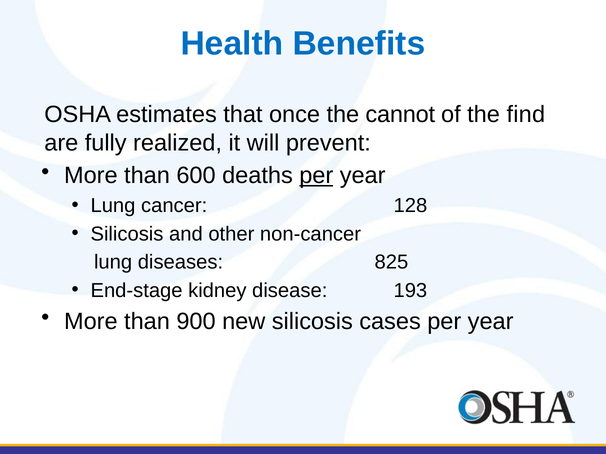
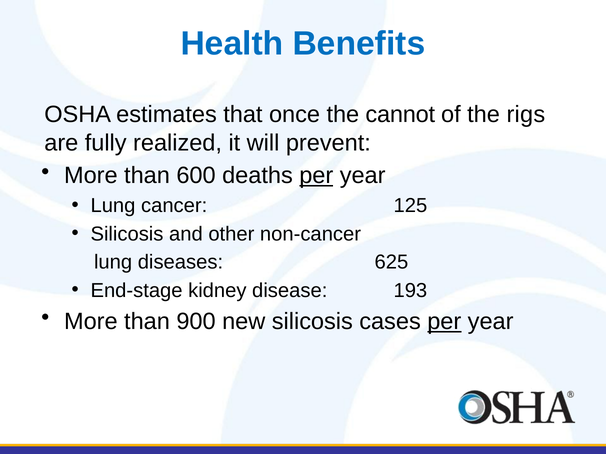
find: find -> rigs
128: 128 -> 125
825: 825 -> 625
per at (444, 322) underline: none -> present
